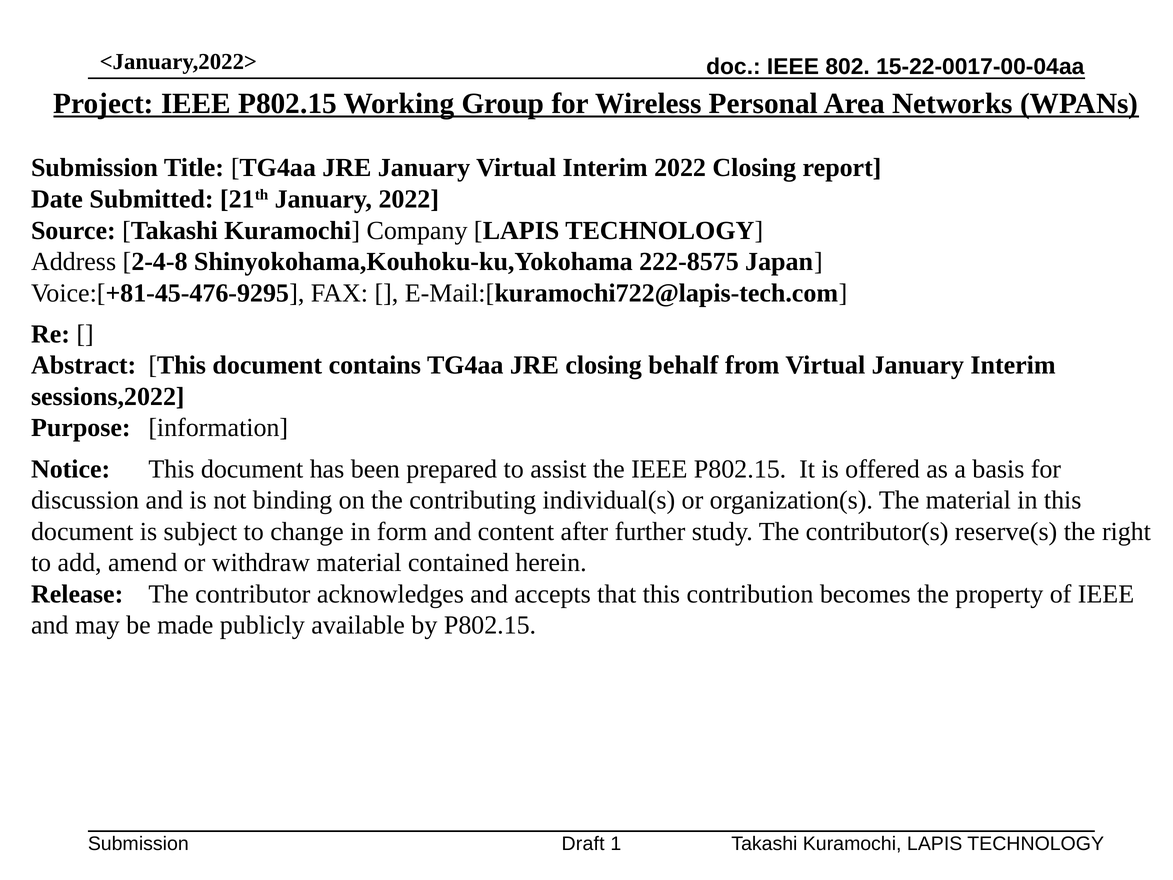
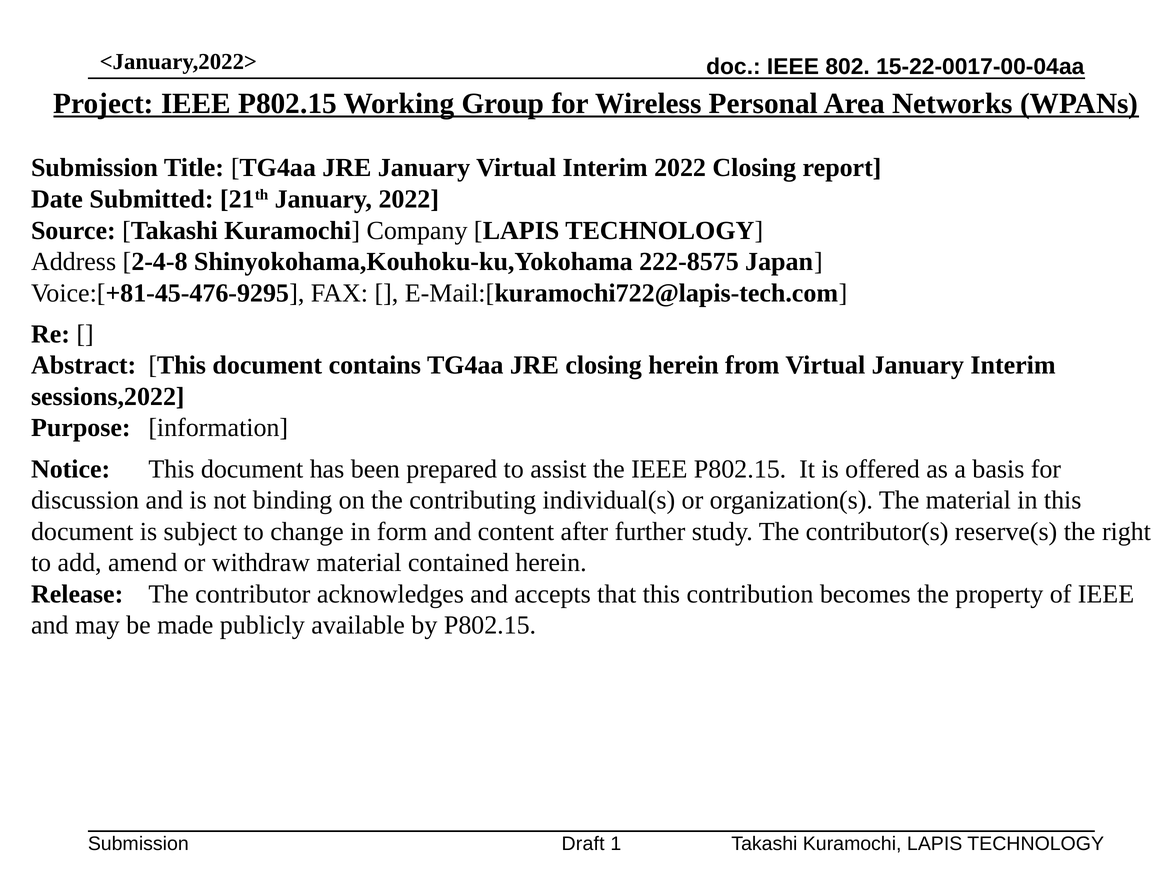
closing behalf: behalf -> herein
